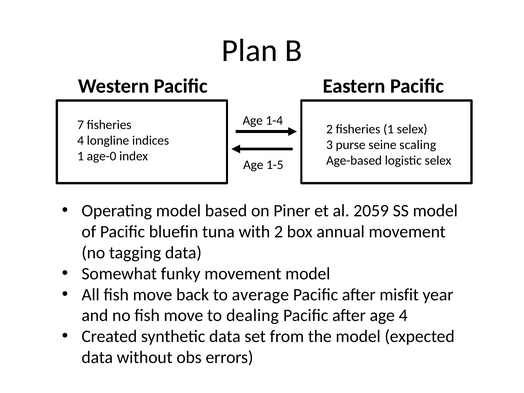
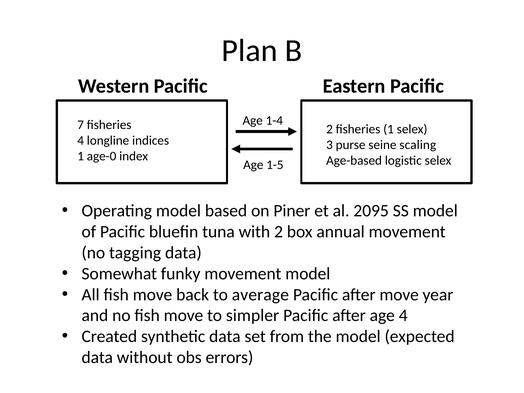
2059: 2059 -> 2095
after misfit: misfit -> move
dealing: dealing -> simpler
